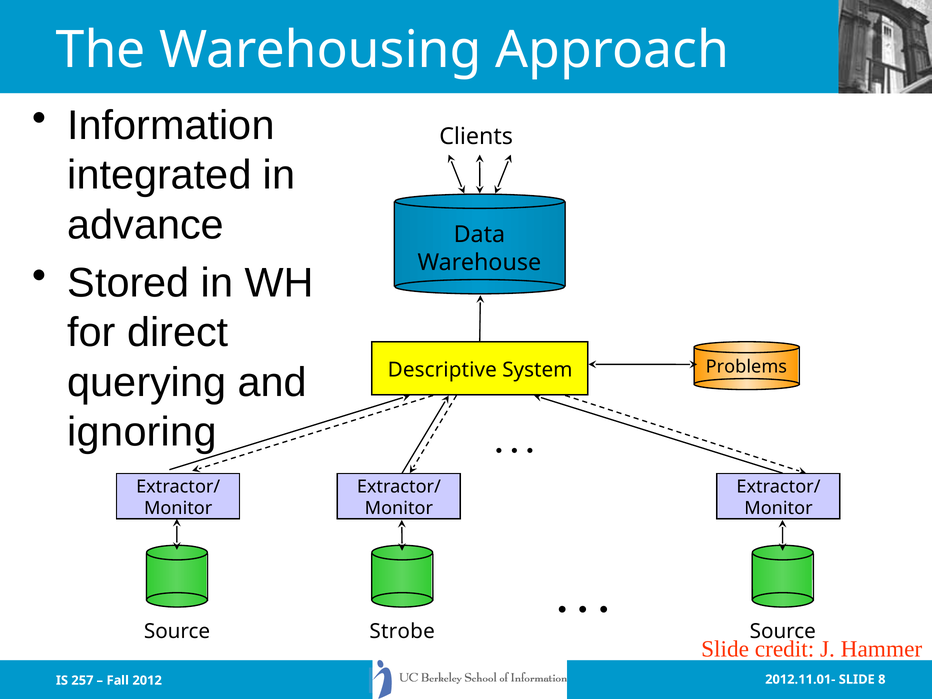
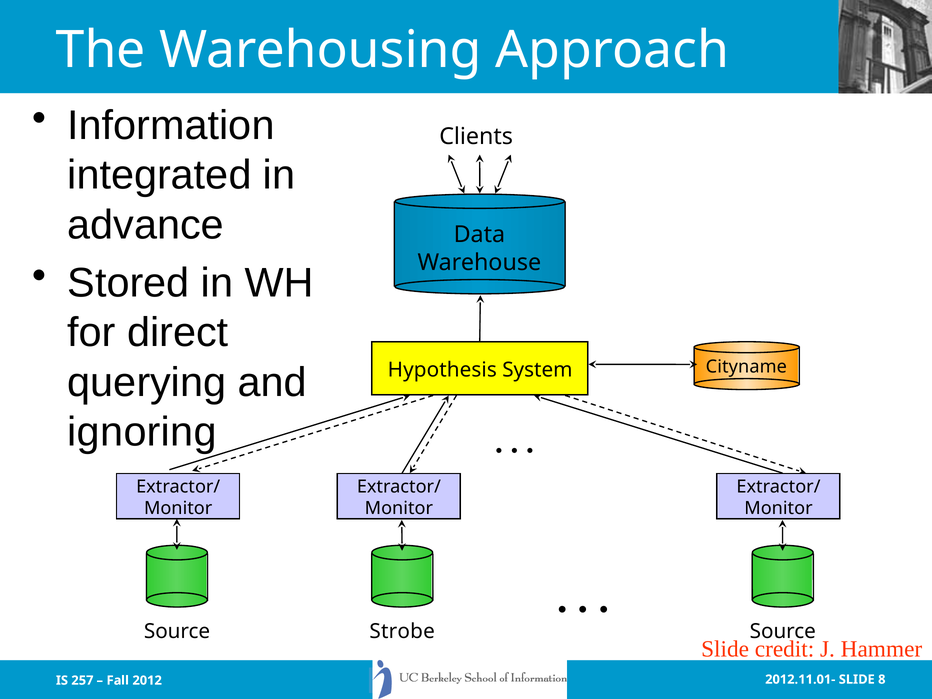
Problems: Problems -> Cityname
Descriptive: Descriptive -> Hypothesis
